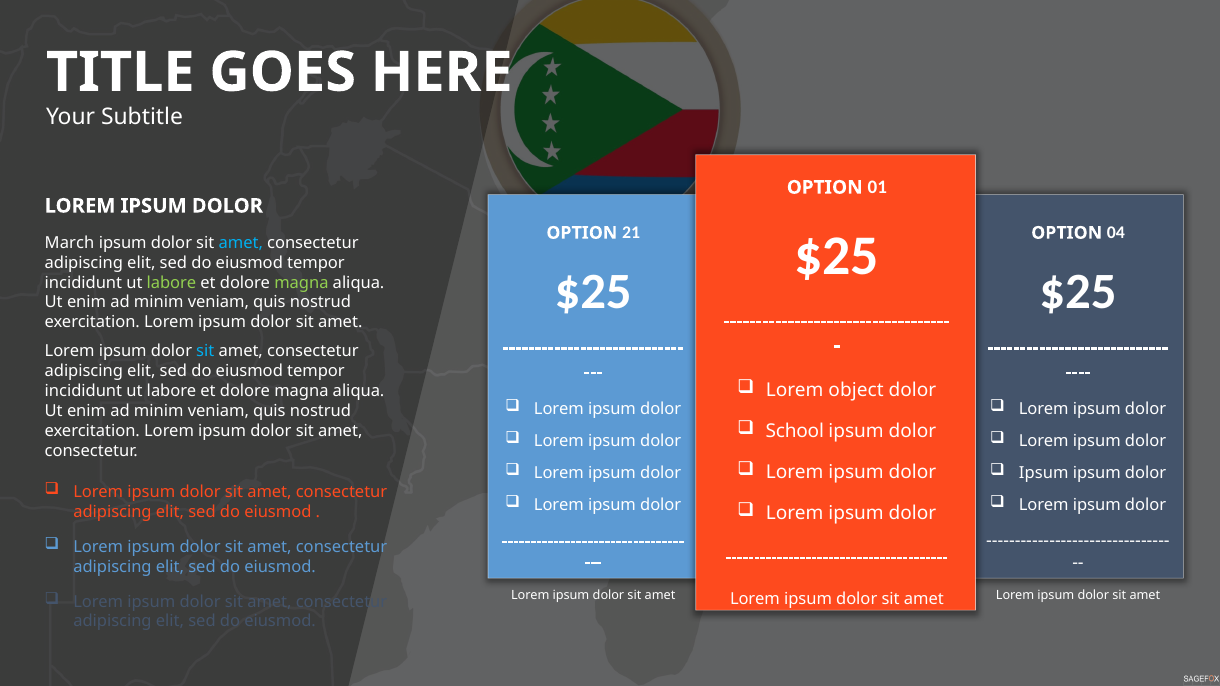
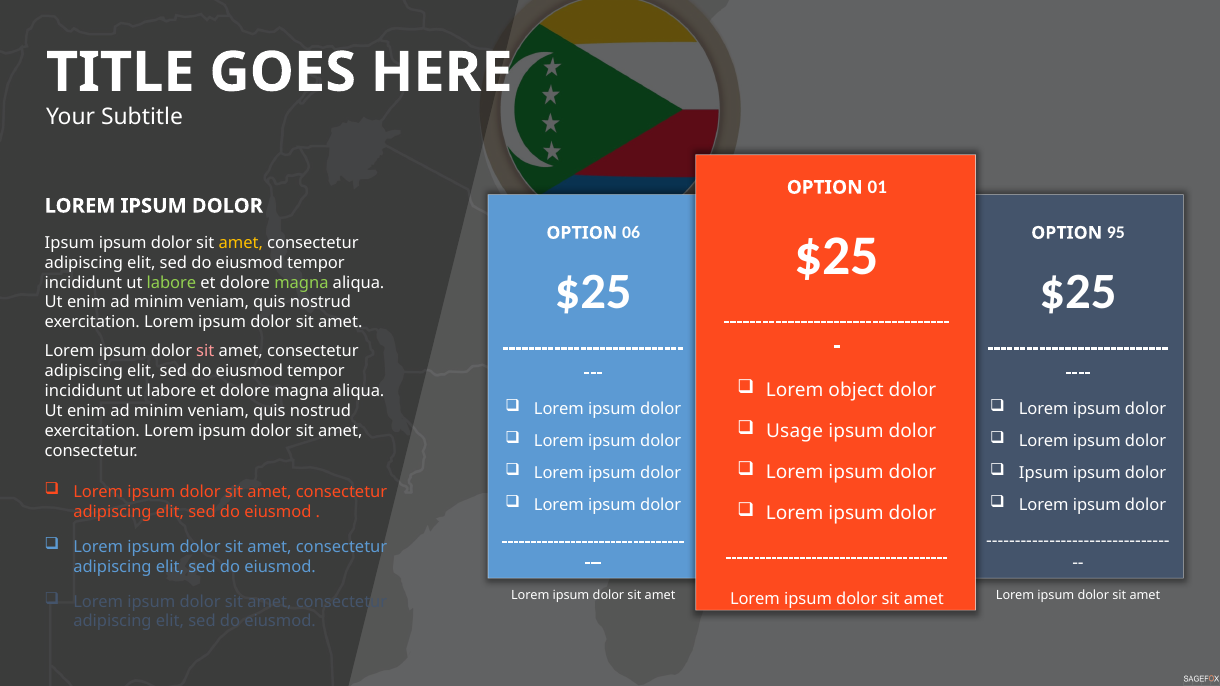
21: 21 -> 06
04: 04 -> 95
March at (70, 243): March -> Ipsum
amet at (241, 243) colour: light blue -> yellow
sit at (205, 351) colour: light blue -> pink
School: School -> Usage
